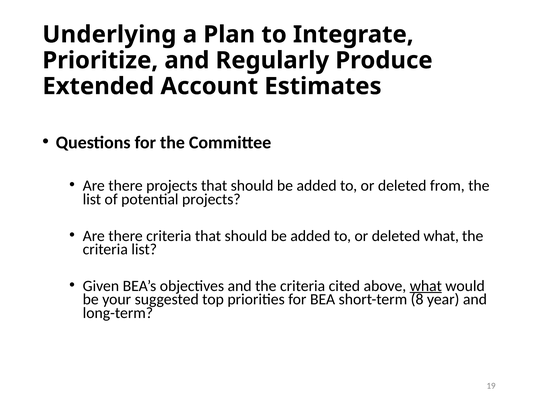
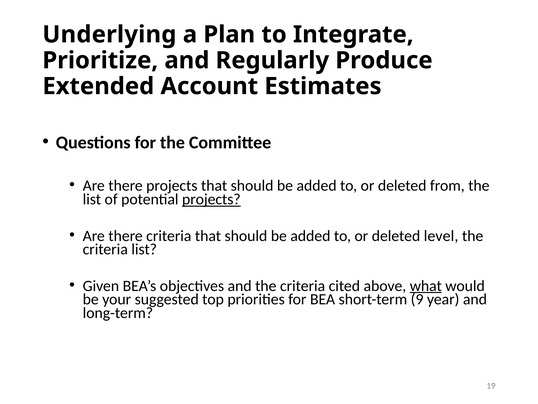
projects at (211, 199) underline: none -> present
deleted what: what -> level
8: 8 -> 9
